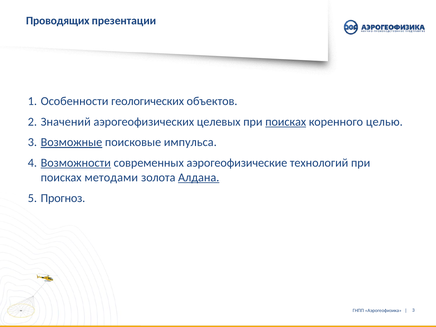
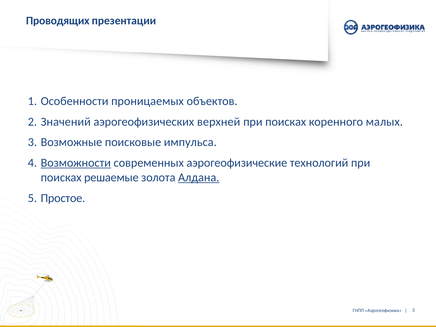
геологических: геологических -> проницаемых
целевых: целевых -> верхней
поисках at (286, 122) underline: present -> none
целью: целью -> малых
Возможные underline: present -> none
методами: методами -> решаемые
Прогноз: Прогноз -> Простое
